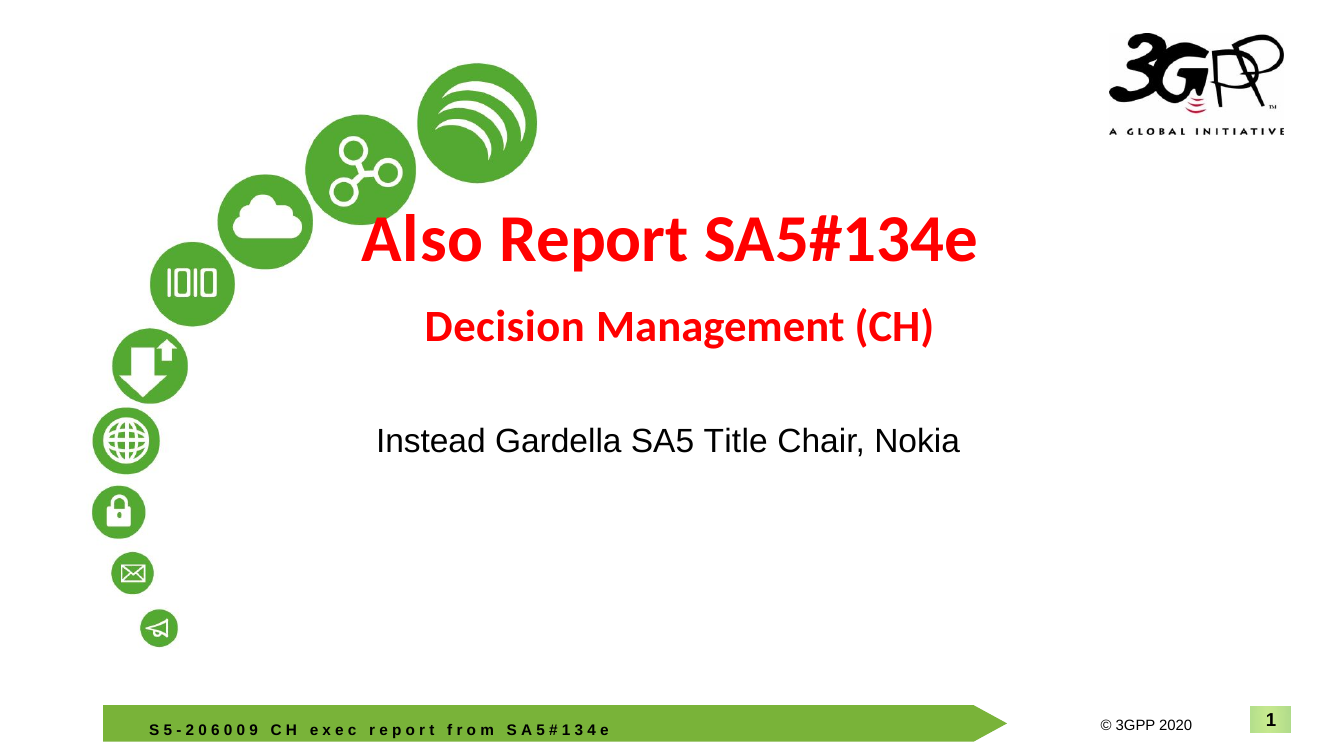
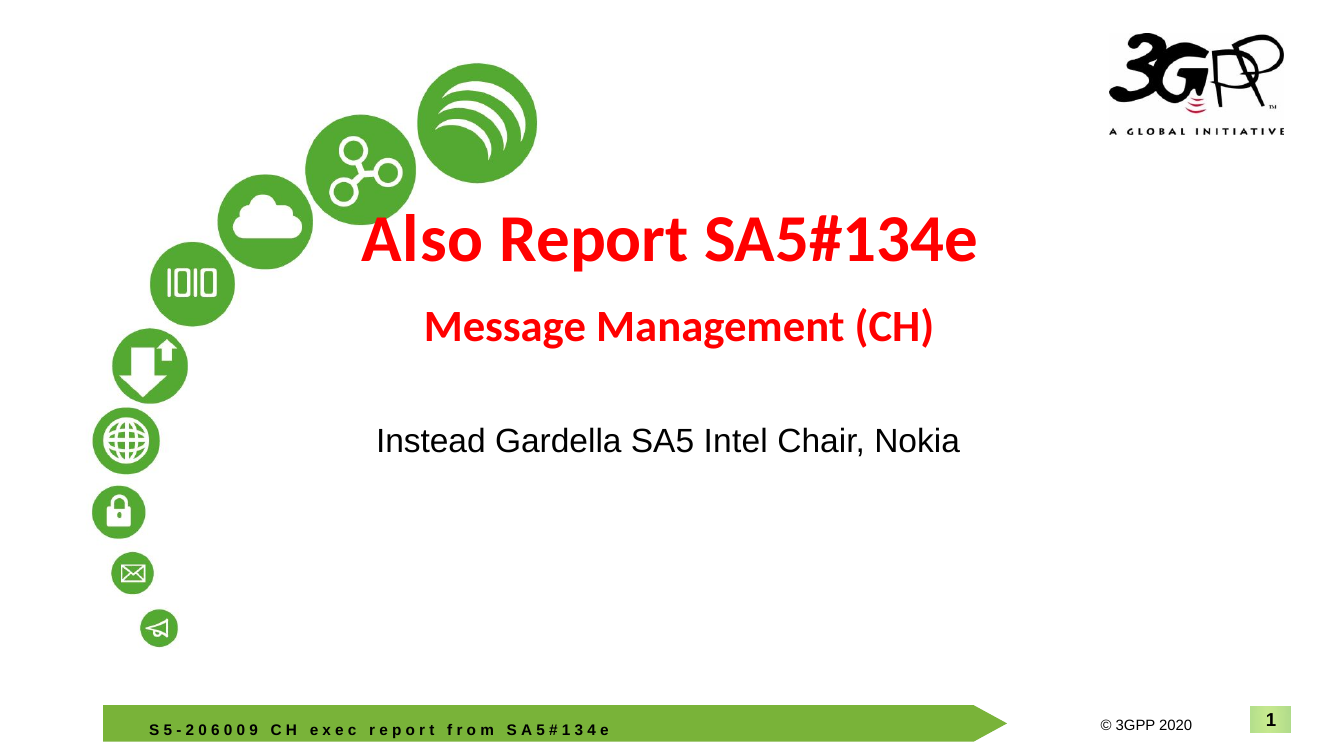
Decision: Decision -> Message
Title: Title -> Intel
